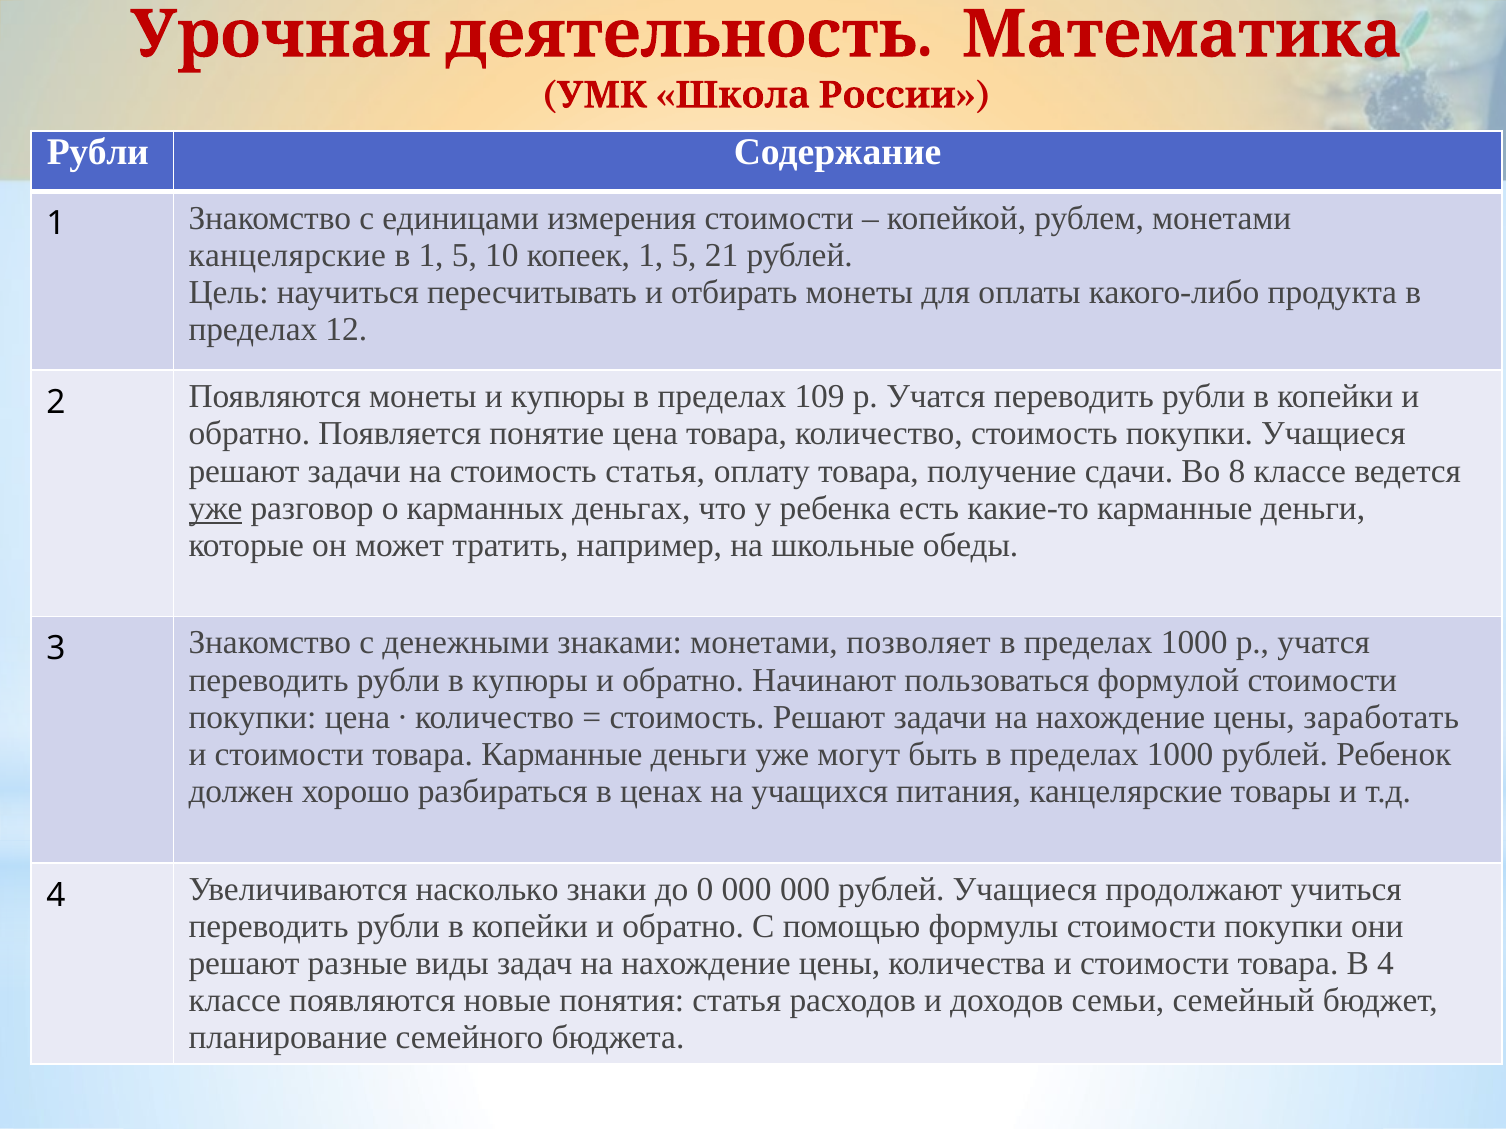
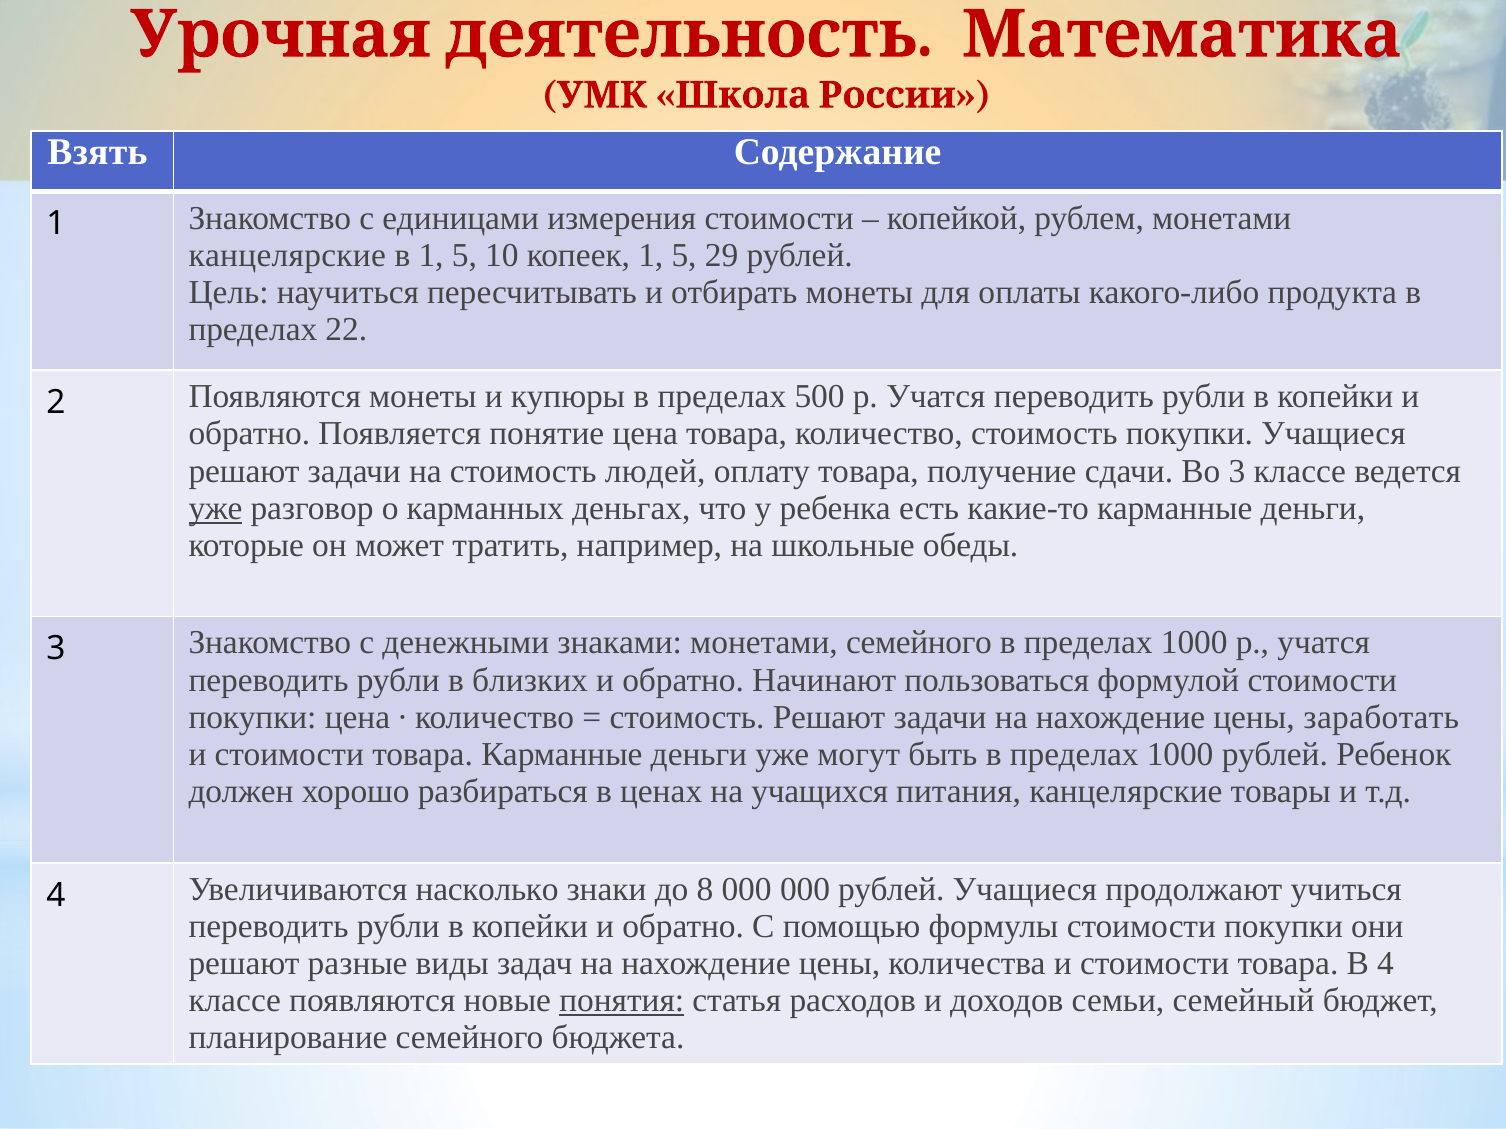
Рубли at (98, 152): Рубли -> Взять
21: 21 -> 29
12: 12 -> 22
109: 109 -> 500
стоимость статья: статья -> людей
Во 8: 8 -> 3
монетами позволяет: позволяет -> семейного
в купюры: купюры -> близких
0: 0 -> 8
понятия underline: none -> present
